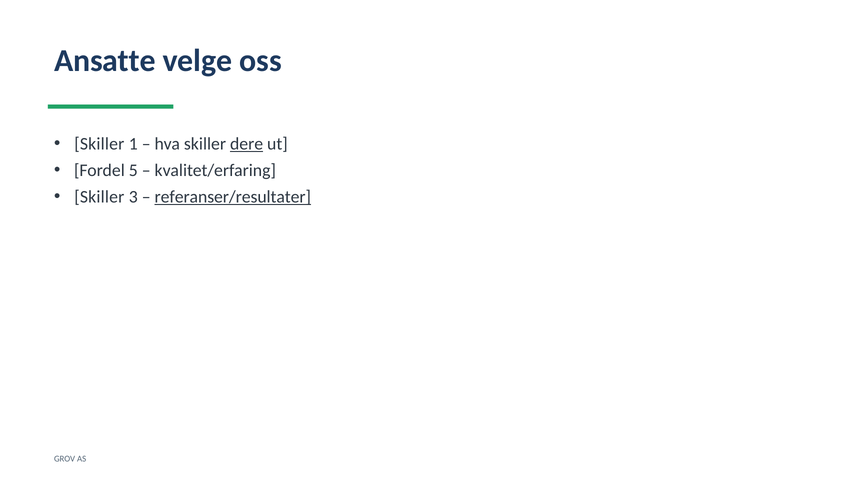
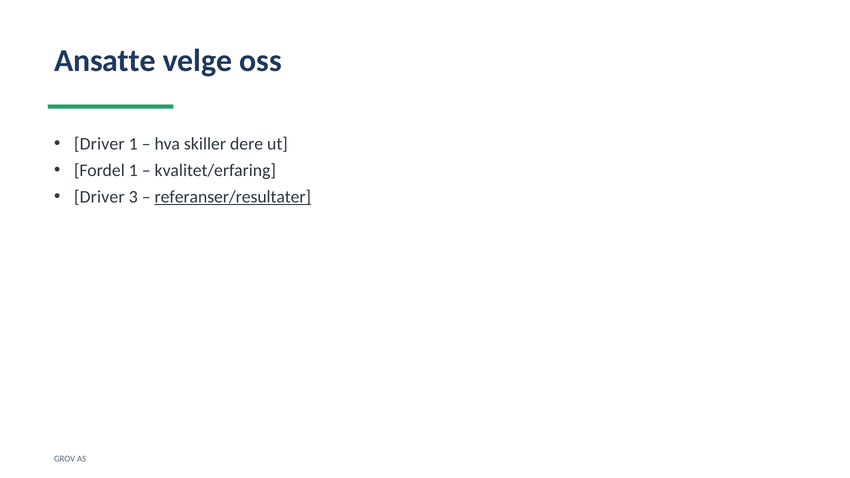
Skiller at (99, 144): Skiller -> Driver
dere underline: present -> none
Fordel 5: 5 -> 1
Skiller at (99, 197): Skiller -> Driver
